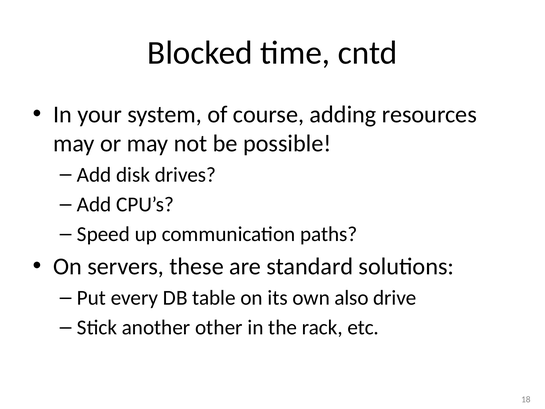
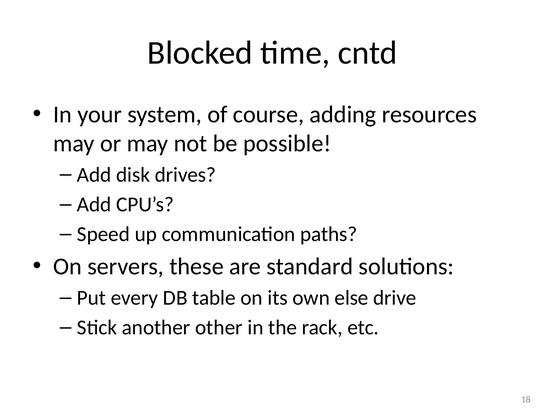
also: also -> else
